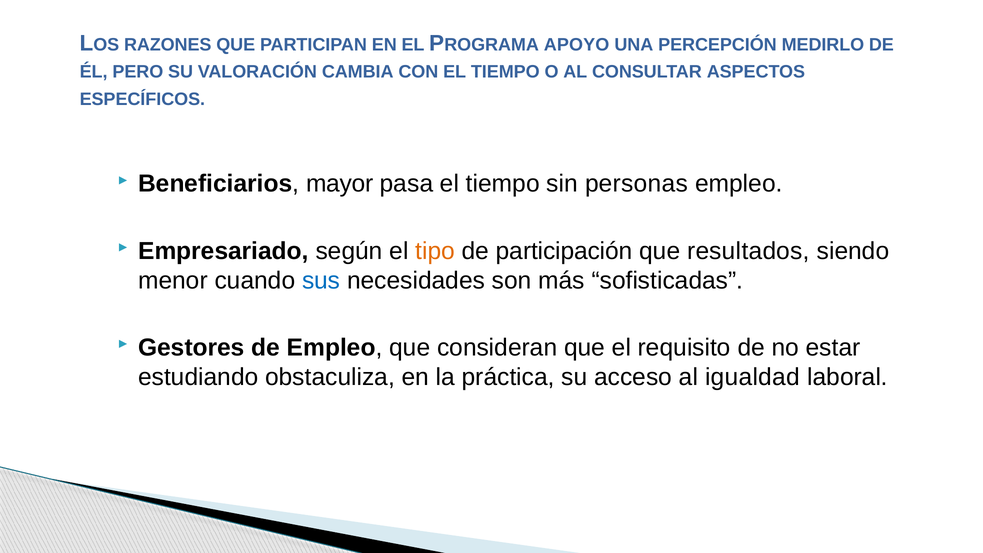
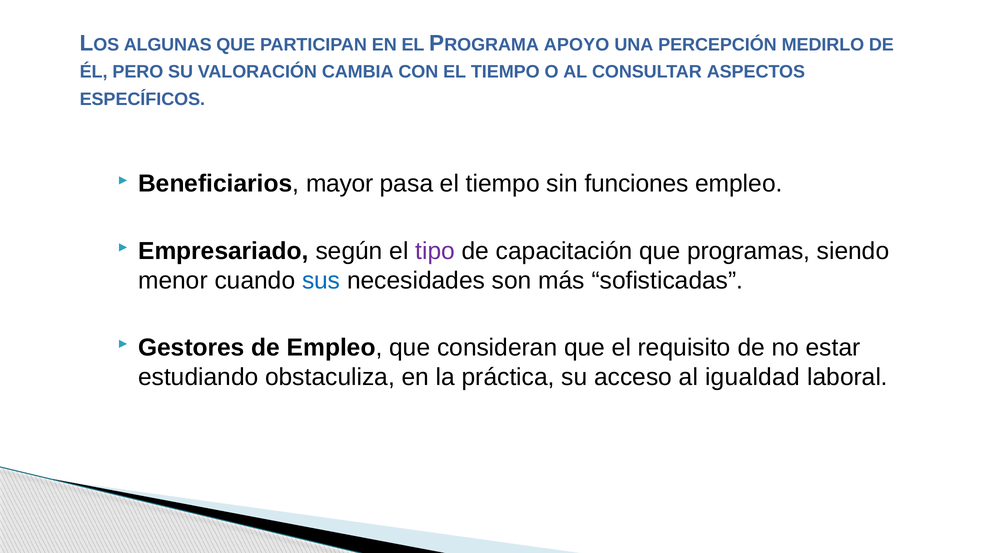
RAZONES: RAZONES -> ALGUNAS
personas: personas -> funciones
tipo colour: orange -> purple
participación: participación -> capacitación
resultados: resultados -> programas
